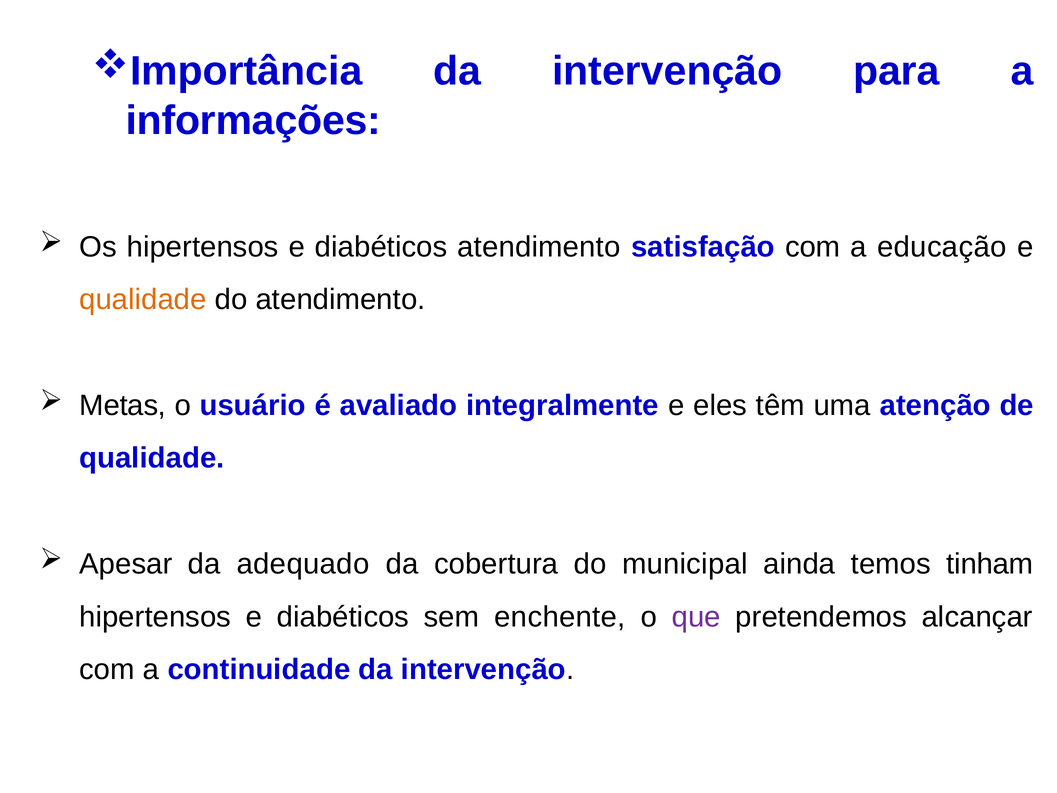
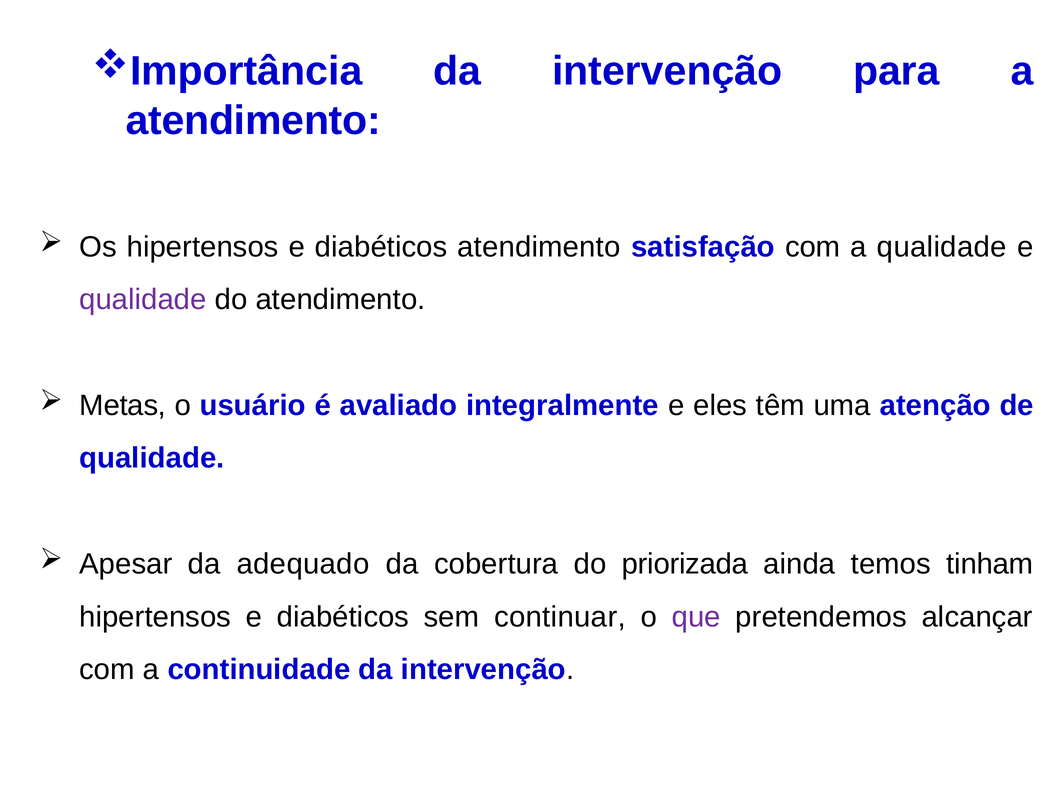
informações at (253, 121): informações -> atendimento
a educação: educação -> qualidade
qualidade at (143, 300) colour: orange -> purple
municipal: municipal -> priorizada
enchente: enchente -> continuar
